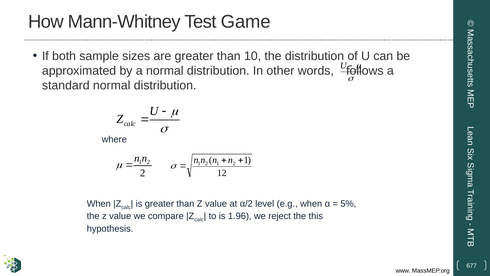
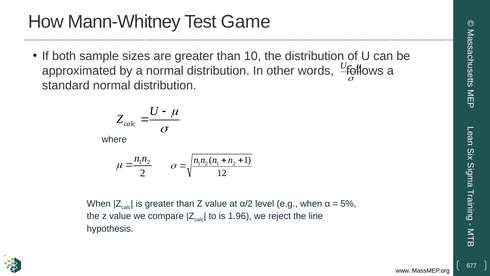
this: this -> line
